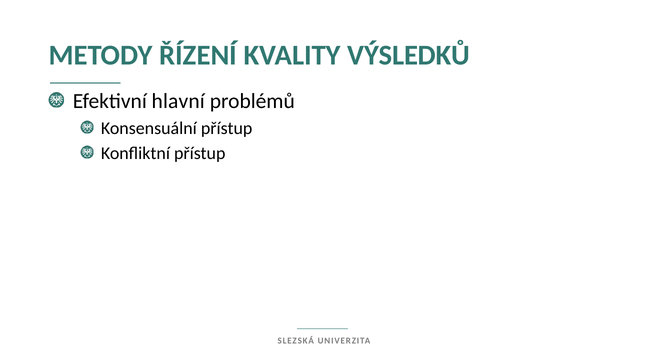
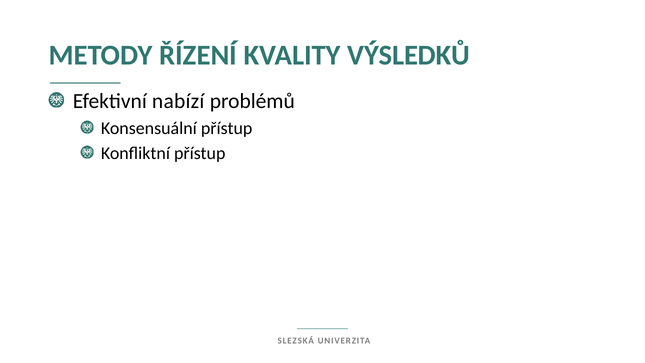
hlavní: hlavní -> nabízí
